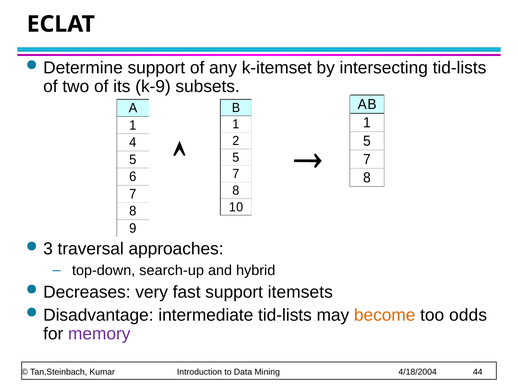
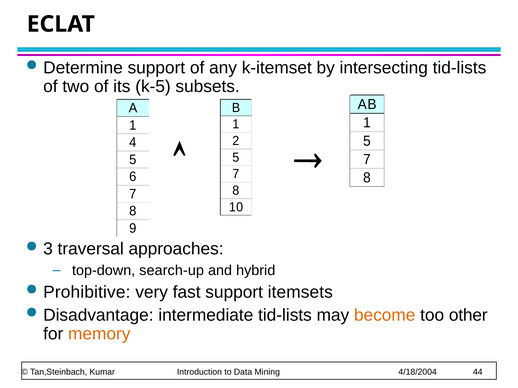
k-9: k-9 -> k-5
Decreases: Decreases -> Prohibitive
odds: odds -> other
memory colour: purple -> orange
